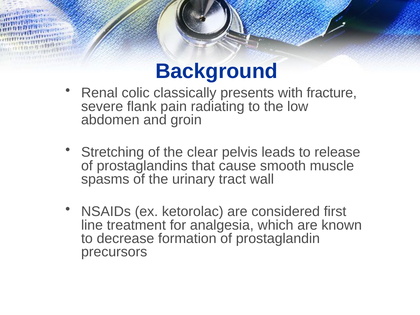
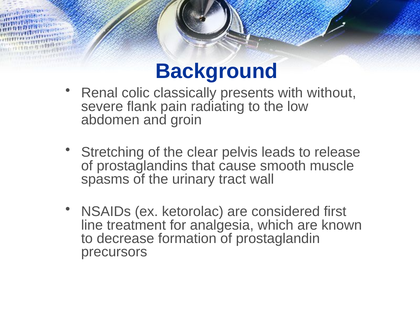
fracture: fracture -> without
